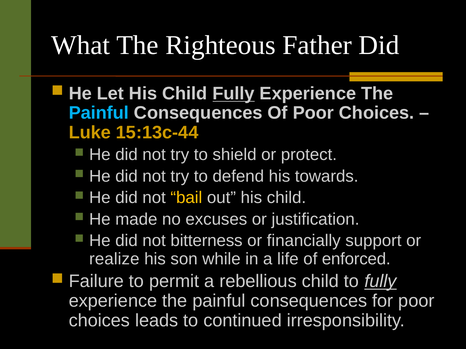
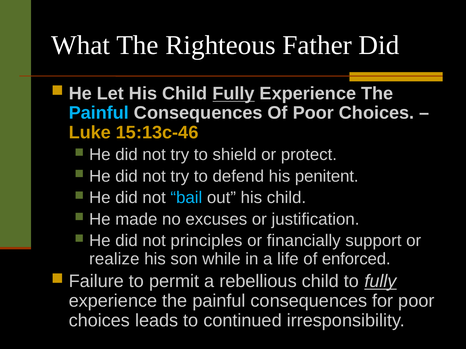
15:13c-44: 15:13c-44 -> 15:13c-46
towards: towards -> penitent
bail colour: yellow -> light blue
bitterness: bitterness -> principles
